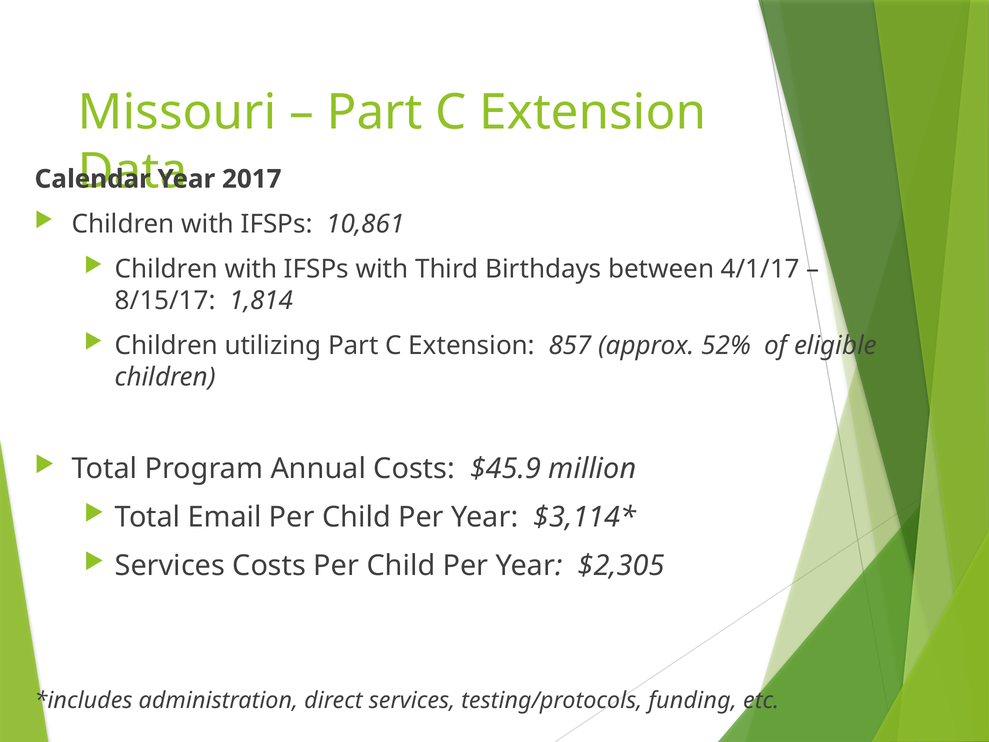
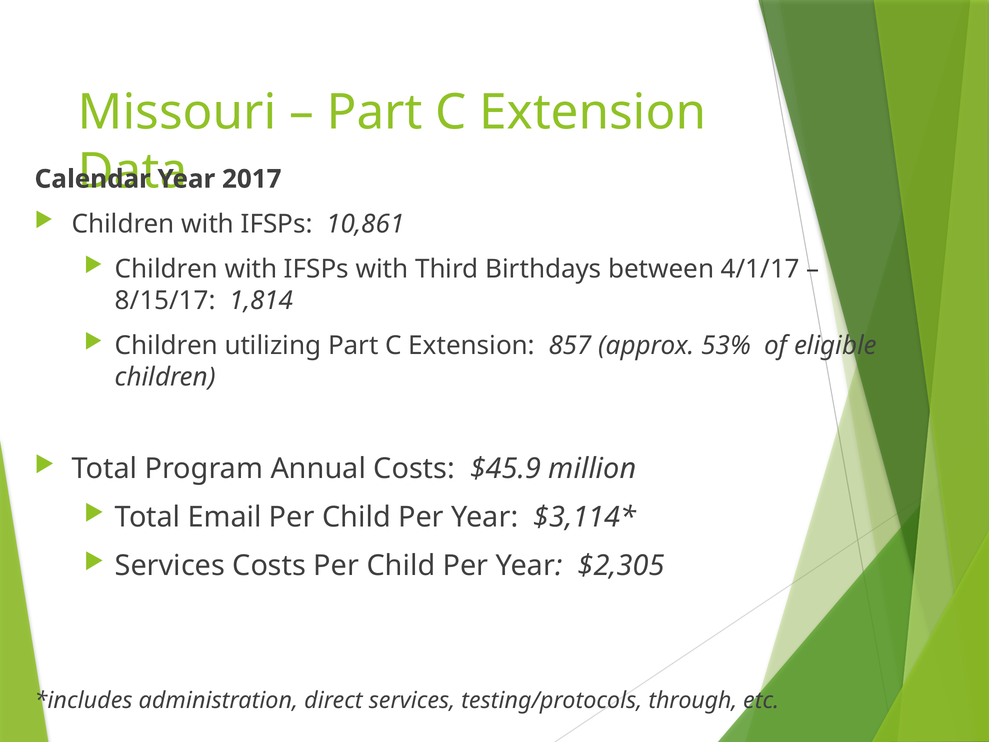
52%: 52% -> 53%
funding: funding -> through
